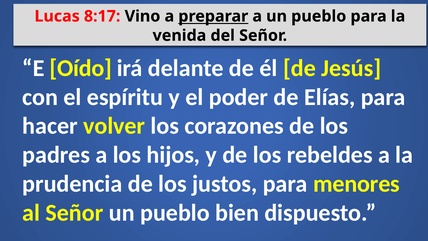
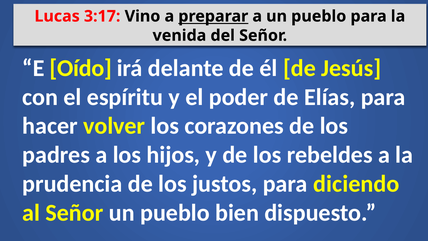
8:17: 8:17 -> 3:17
menores: menores -> diciendo
